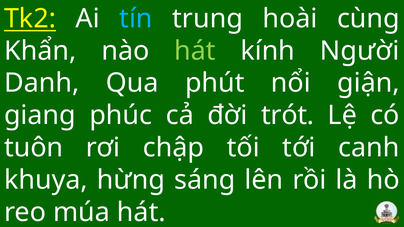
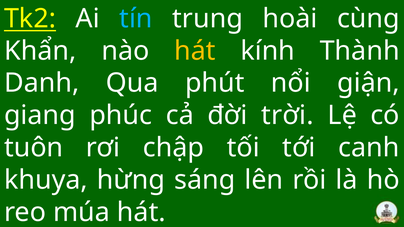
hát at (195, 51) colour: light green -> yellow
Người: Người -> Thành
trót: trót -> trời
